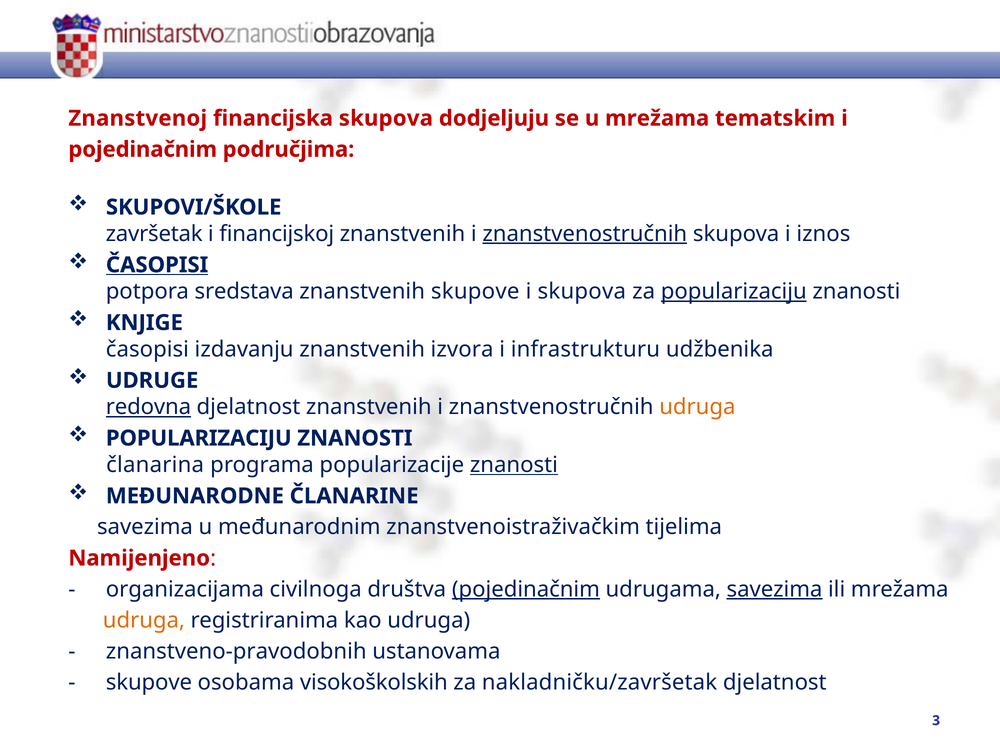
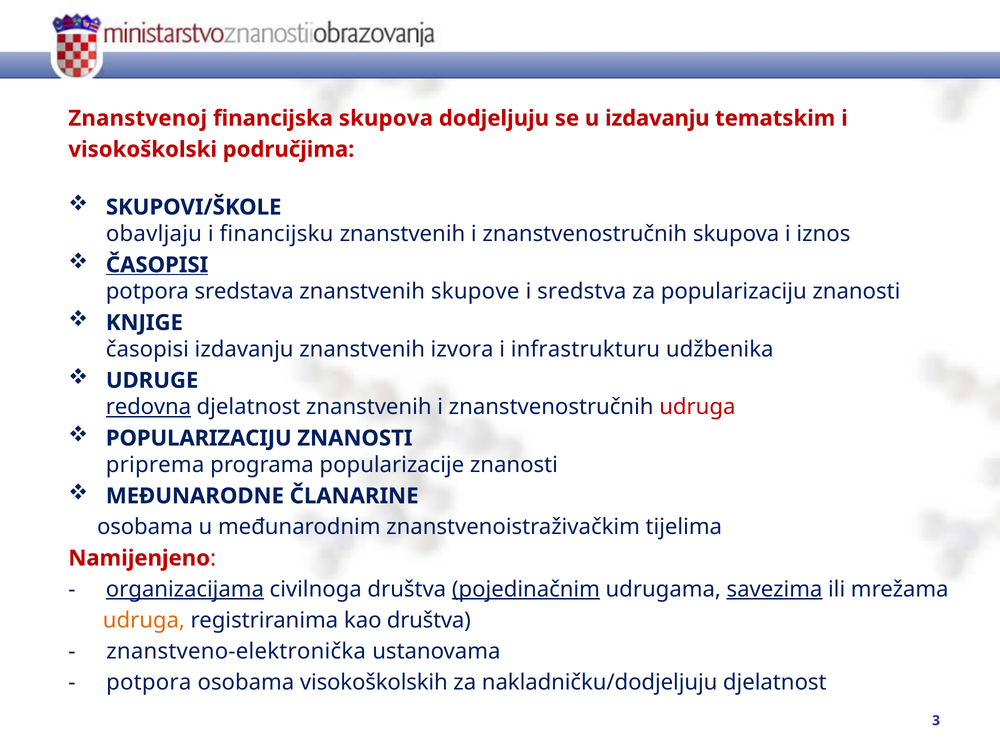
u mrežama: mrežama -> izdavanju
pojedinačnim at (143, 149): pojedinačnim -> visokoškolski
završetak: završetak -> obavljaju
financijskoj: financijskoj -> financijsku
znanstvenostručnih at (585, 234) underline: present -> none
i skupova: skupova -> sredstva
popularizaciju at (734, 292) underline: present -> none
udruga at (697, 407) colour: orange -> red
članarina: članarina -> priprema
znanosti at (514, 465) underline: present -> none
savezima at (145, 527): savezima -> osobama
organizacijama underline: none -> present
kao udruga: udruga -> društva
znanstveno-pravodobnih: znanstveno-pravodobnih -> znanstveno-elektronička
skupove at (149, 683): skupove -> potpora
nakladničku/završetak: nakladničku/završetak -> nakladničku/dodjeljuju
